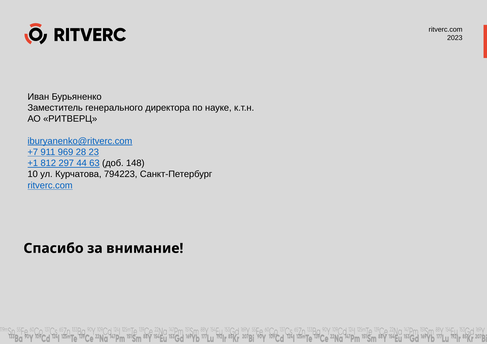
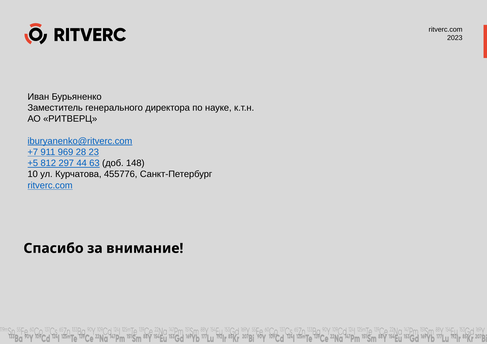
+1: +1 -> +5
794223: 794223 -> 455776
